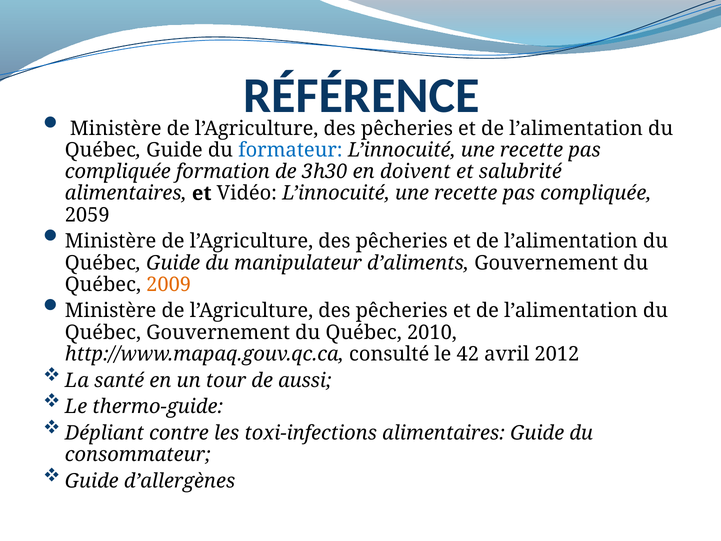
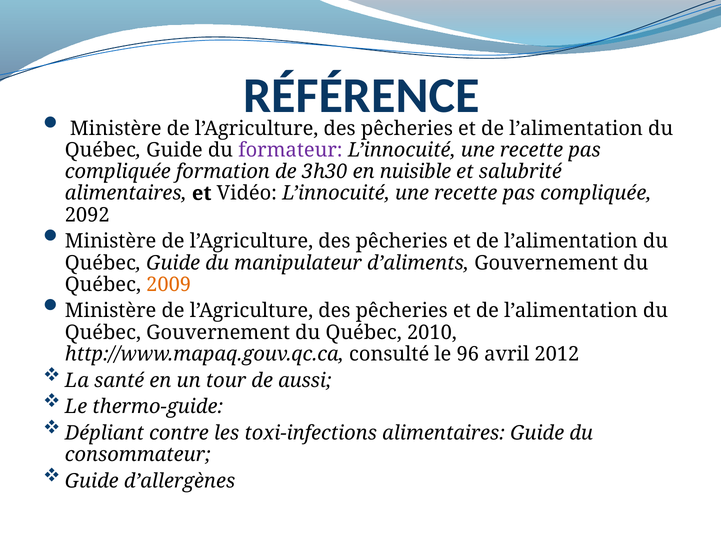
formateur colour: blue -> purple
doivent: doivent -> nuisible
2059: 2059 -> 2092
42: 42 -> 96
